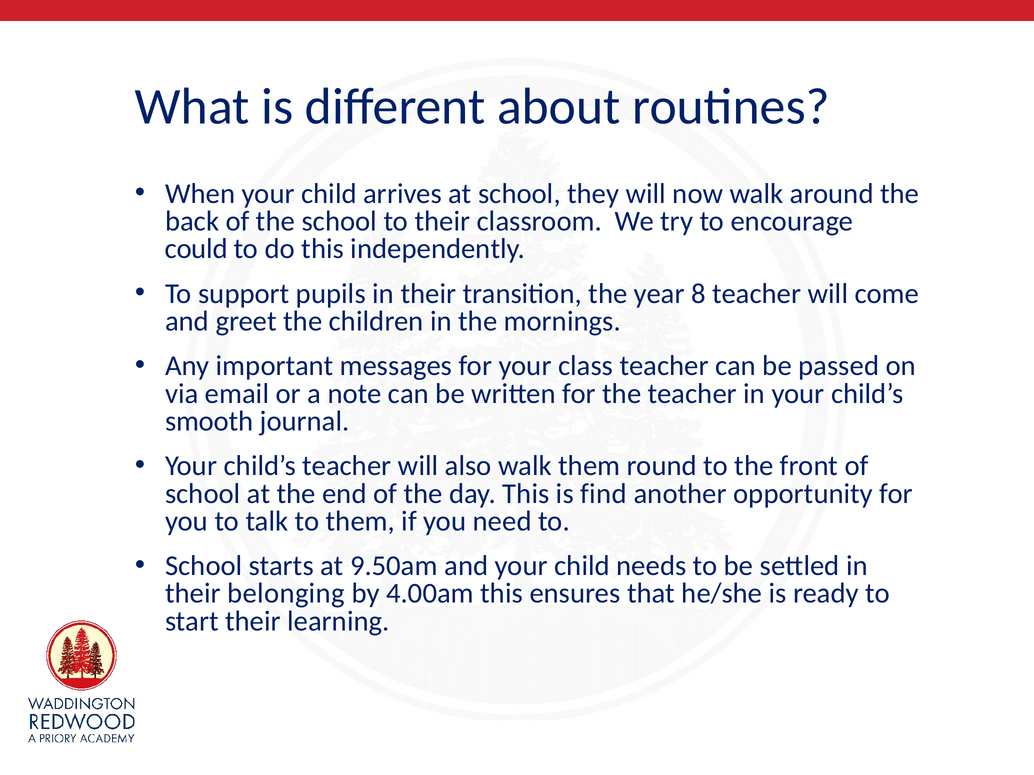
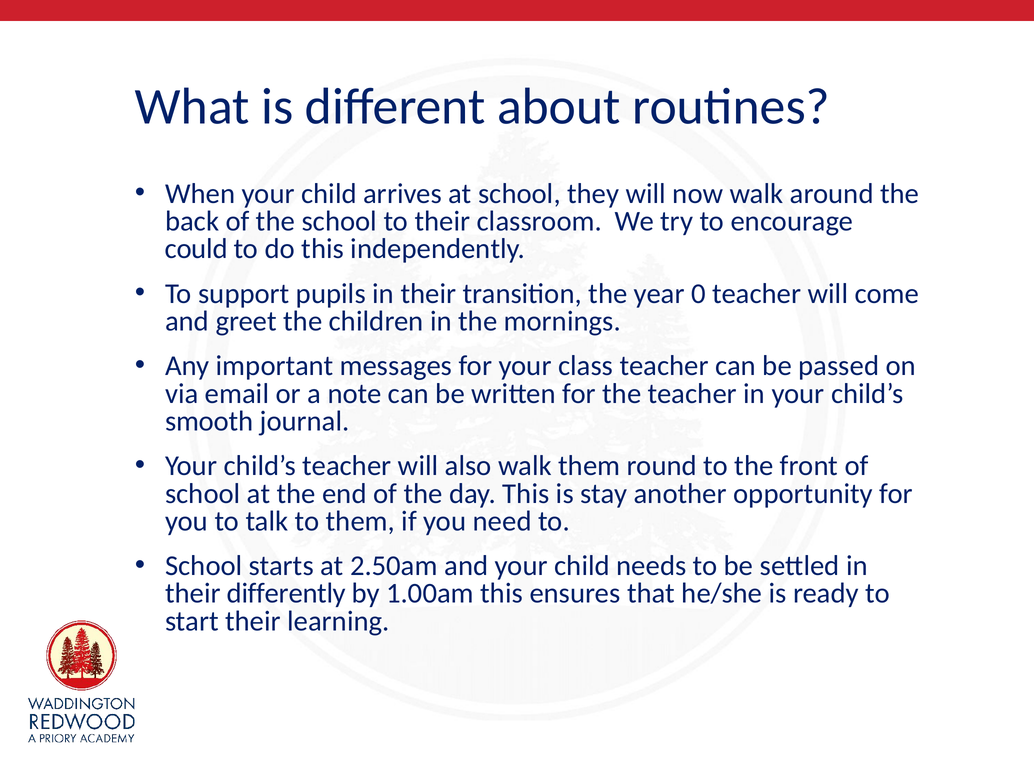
8: 8 -> 0
find: find -> stay
9.50am: 9.50am -> 2.50am
belonging: belonging -> differently
4.00am: 4.00am -> 1.00am
